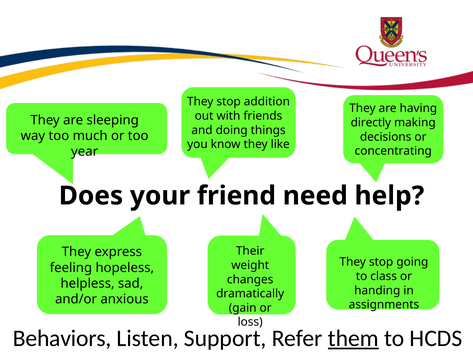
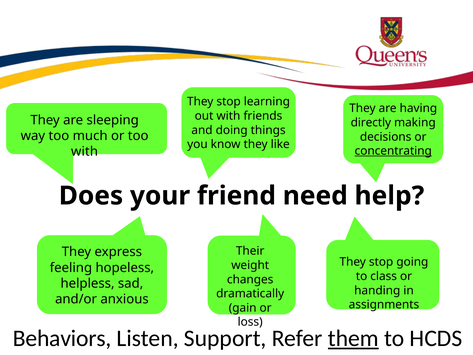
addition: addition -> learning
concentrating underline: none -> present
year at (85, 151): year -> with
